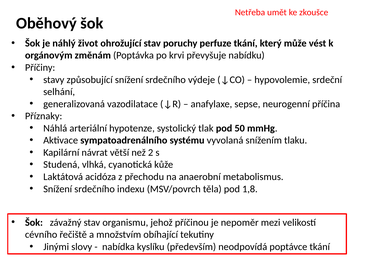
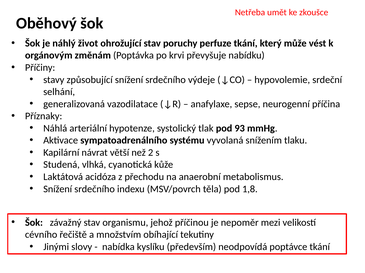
50: 50 -> 93
